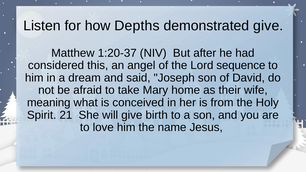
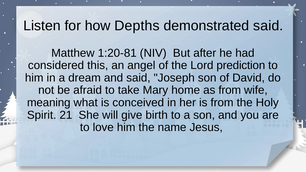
demonstrated give: give -> said
1:20-37: 1:20-37 -> 1:20-81
sequence: sequence -> prediction
as their: their -> from
